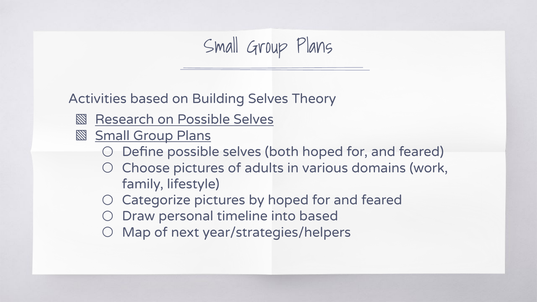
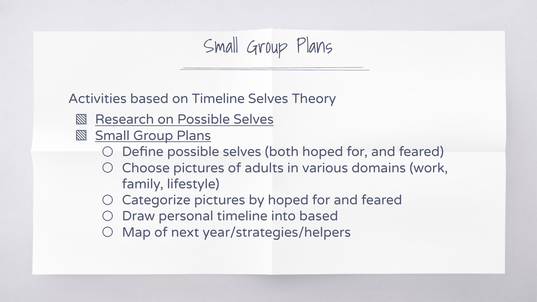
on Building: Building -> Timeline
